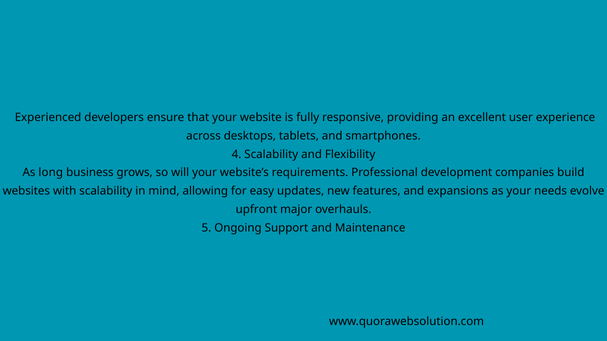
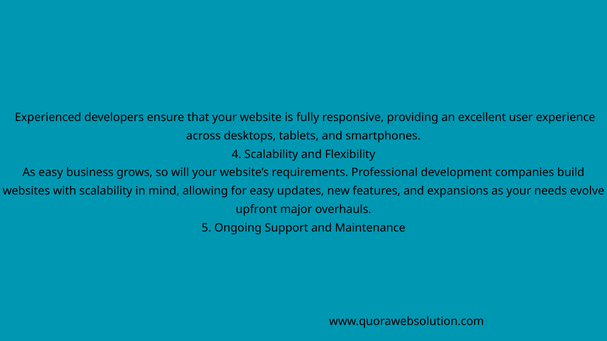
As long: long -> easy
